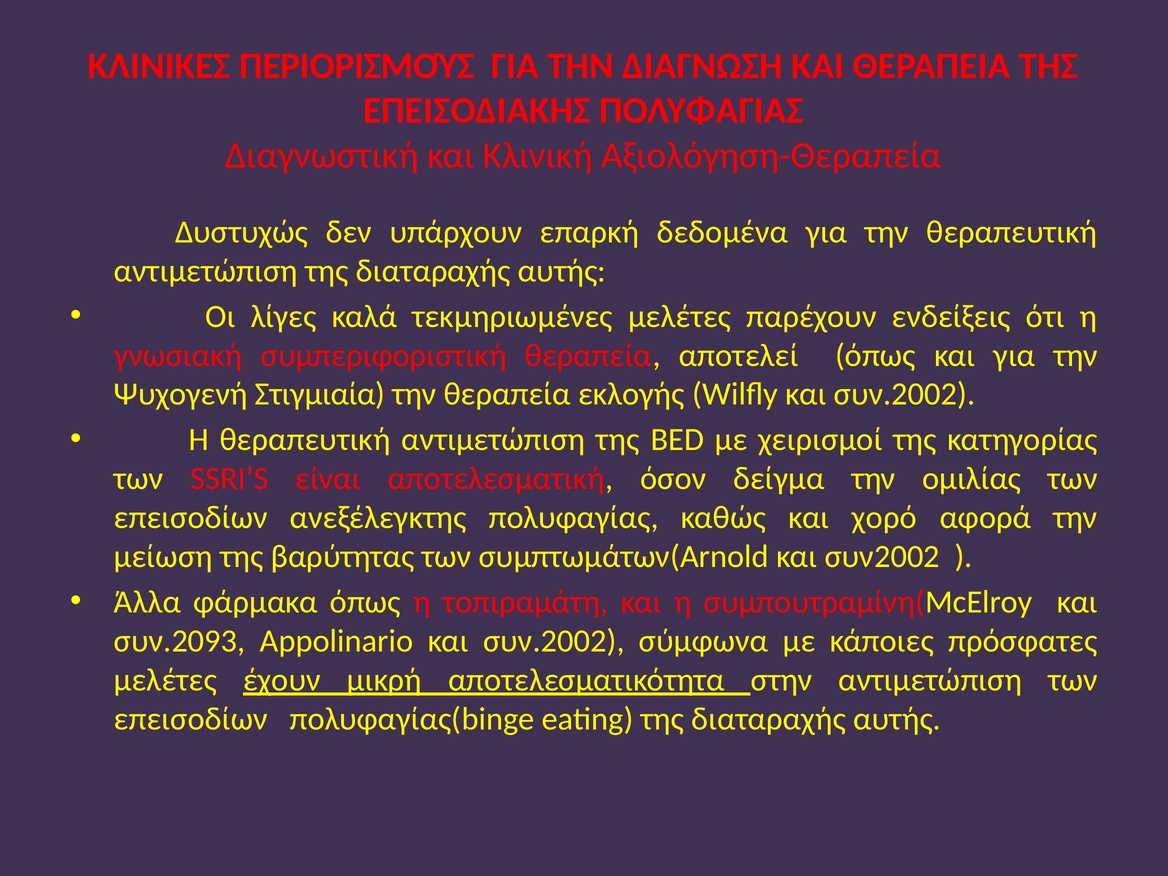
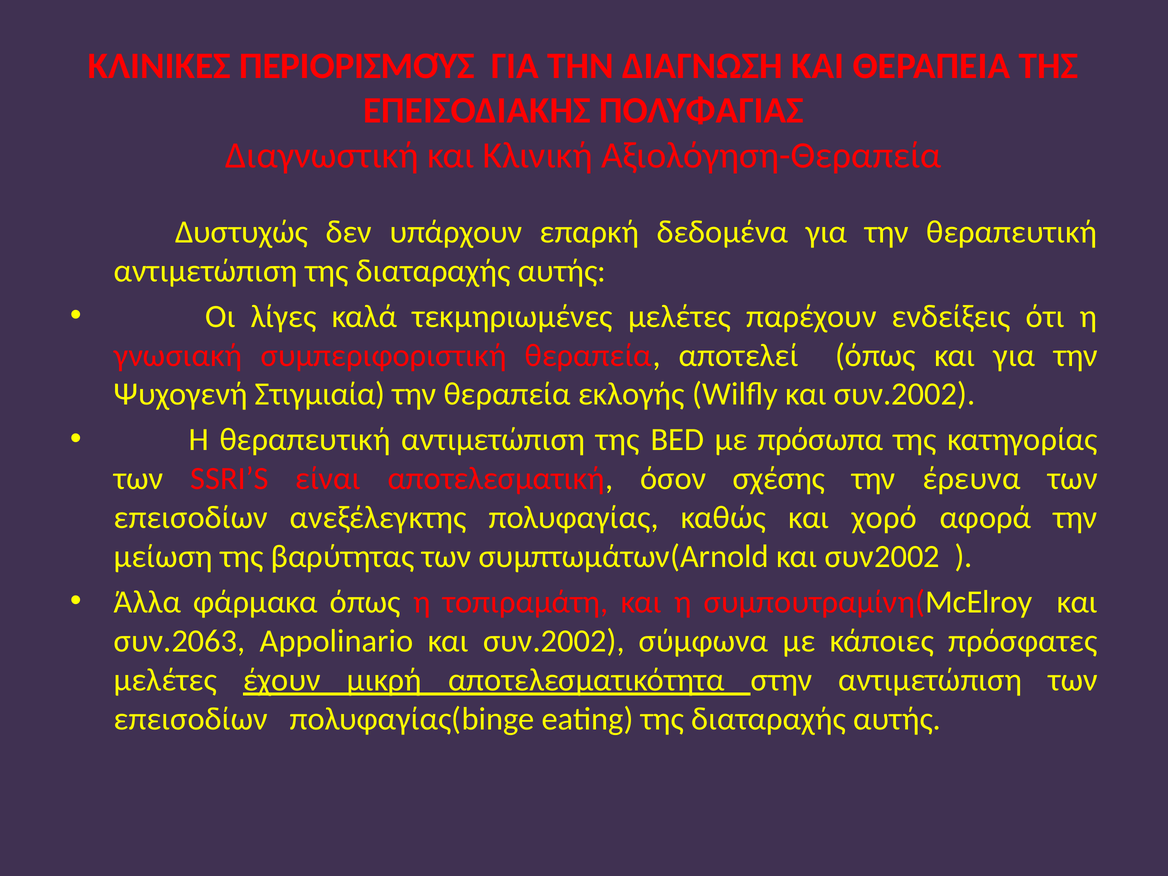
χειρισμοί: χειρισμοί -> πρόσωπα
δείγμα: δείγμα -> σχέσης
ομιλίας: ομιλίας -> έρευνα
συν.2093: συν.2093 -> συν.2063
